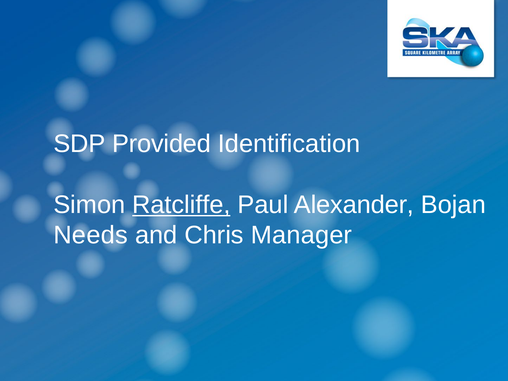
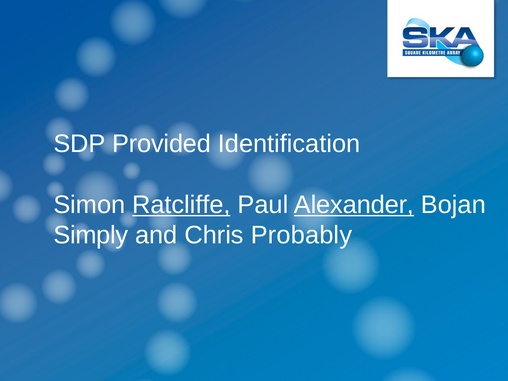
Alexander underline: none -> present
Needs: Needs -> Simply
Manager: Manager -> Probably
